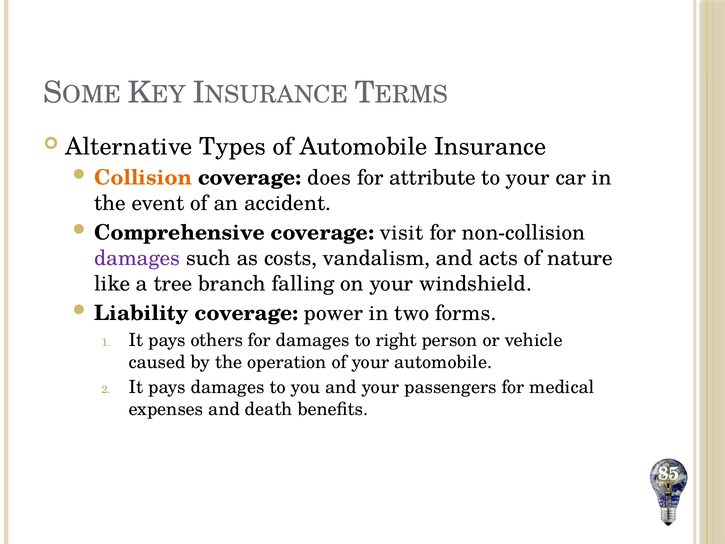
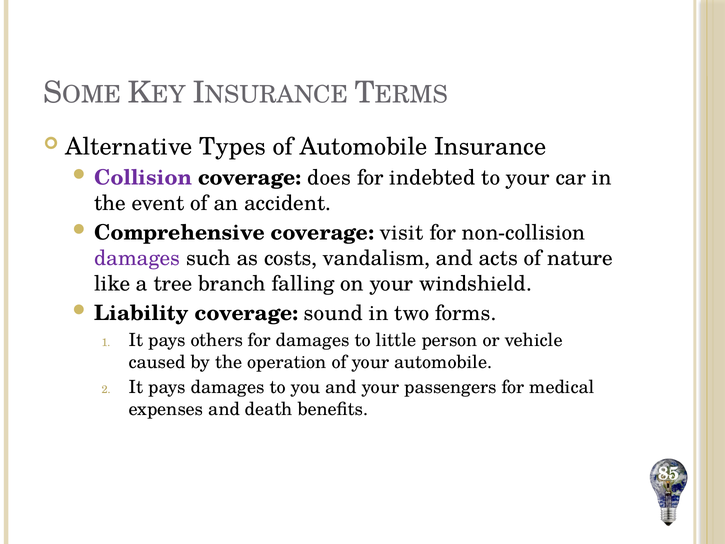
Collision colour: orange -> purple
attribute: attribute -> indebted
power: power -> sound
right: right -> little
